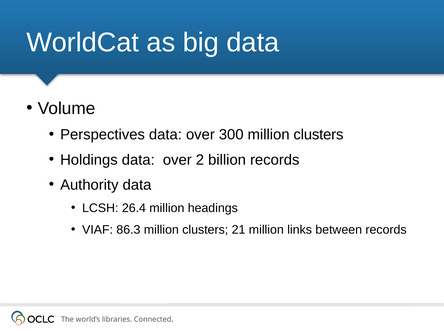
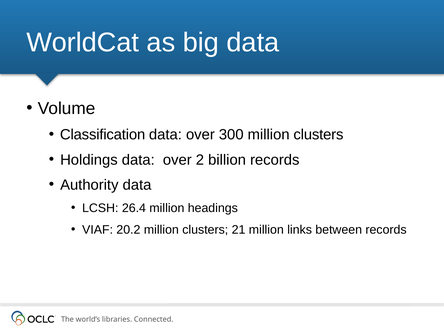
Perspectives: Perspectives -> Classification
86.3: 86.3 -> 20.2
